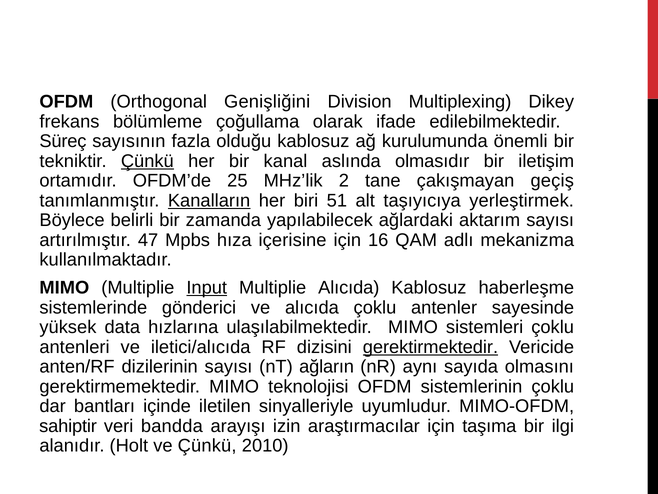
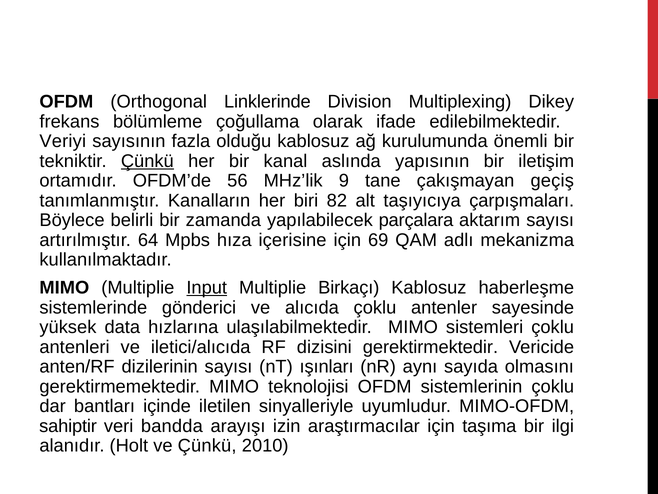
Genişliğini: Genişliğini -> Linklerinde
Süreç: Süreç -> Veriyi
olmasıdır: olmasıdır -> yapısının
25: 25 -> 56
2: 2 -> 9
Kanalların underline: present -> none
51: 51 -> 82
yerleştirmek: yerleştirmek -> çarpışmaları
ağlardaki: ağlardaki -> parçalara
47: 47 -> 64
16: 16 -> 69
Multiplie Alıcıda: Alıcıda -> Birkaçı
gerektirmektedir underline: present -> none
ağların: ağların -> ışınları
